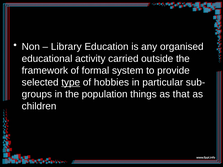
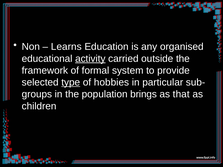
Library: Library -> Learns
activity underline: none -> present
things: things -> brings
